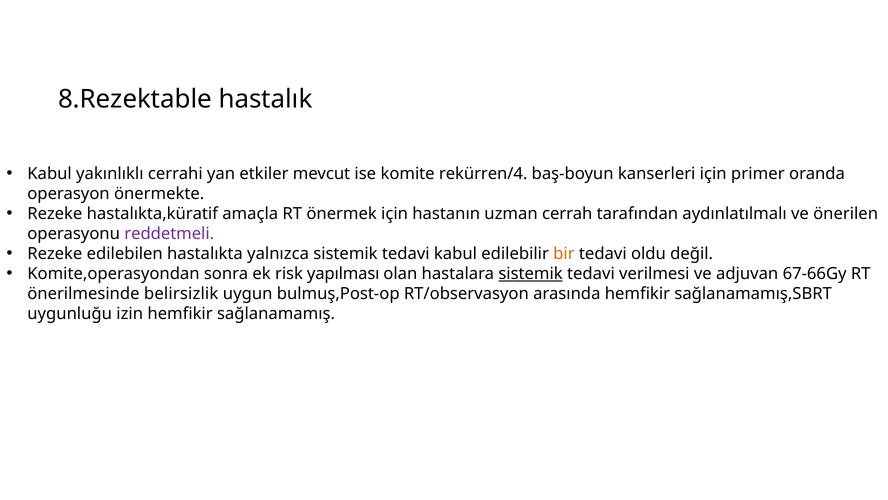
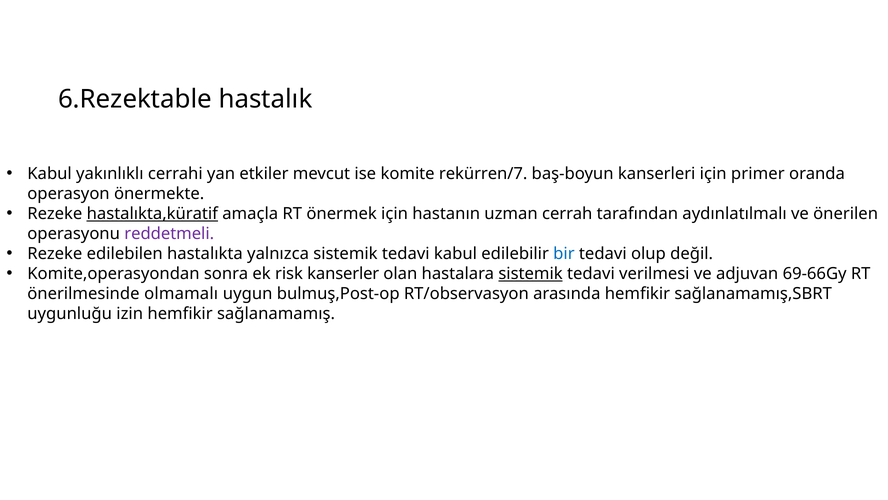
8.Rezektable: 8.Rezektable -> 6.Rezektable
rekürren/4: rekürren/4 -> rekürren/7
hastalıkta,küratif underline: none -> present
bir colour: orange -> blue
oldu: oldu -> olup
yapılması: yapılması -> kanserler
67-66Gy: 67-66Gy -> 69-66Gy
belirsizlik: belirsizlik -> olmamalı
